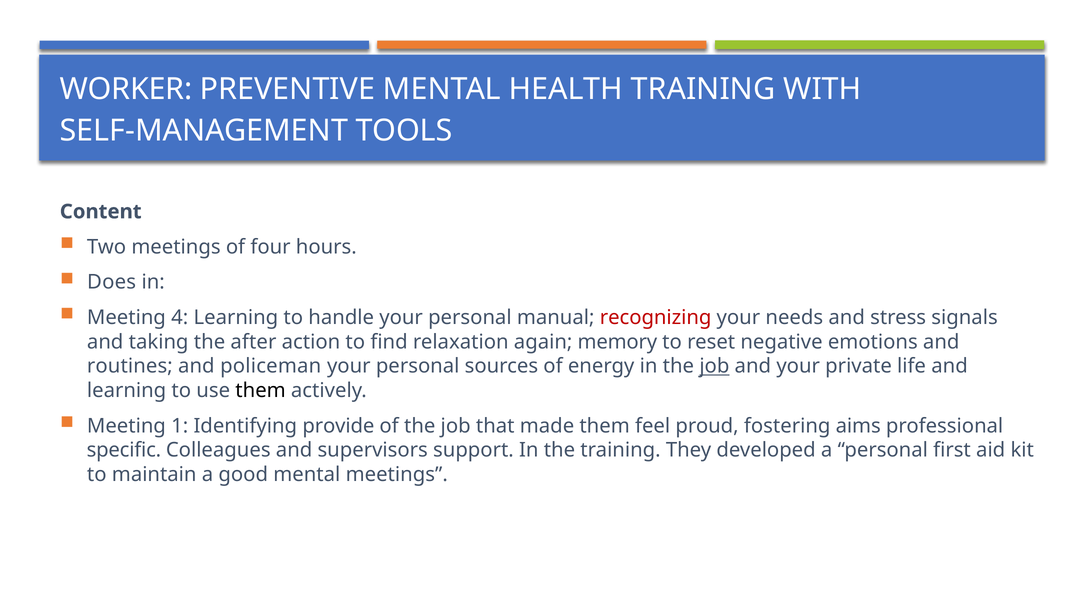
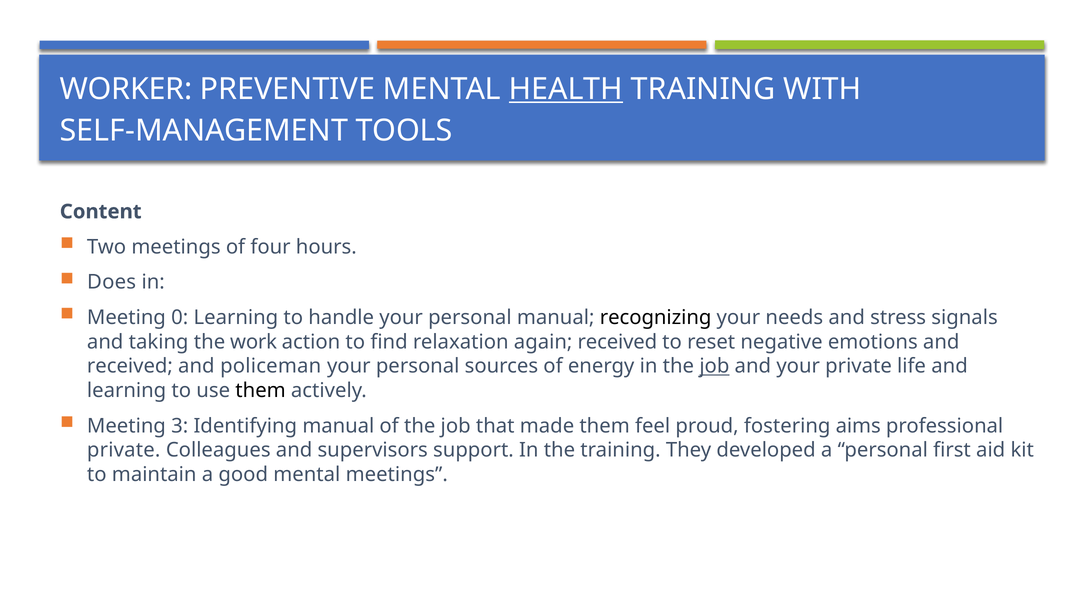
HEALTH underline: none -> present
4: 4 -> 0
recognizing colour: red -> black
after: after -> work
again memory: memory -> received
routines at (130, 366): routines -> received
1: 1 -> 3
Identifying provide: provide -> manual
specific at (124, 450): specific -> private
